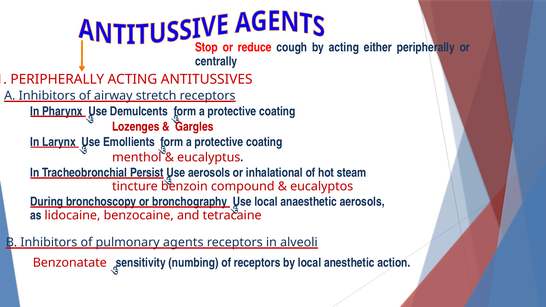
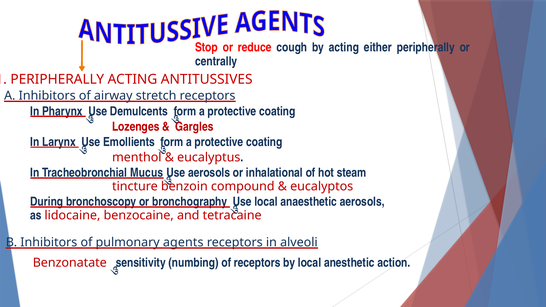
Persist: Persist -> Mucus
